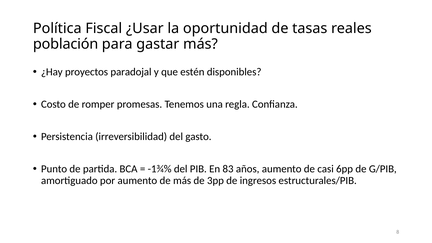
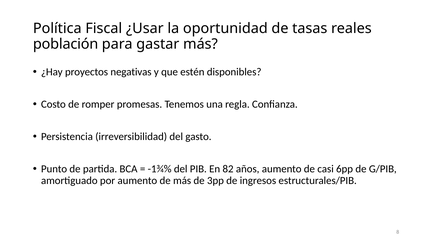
paradojal: paradojal -> negativas
83: 83 -> 82
